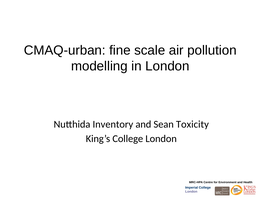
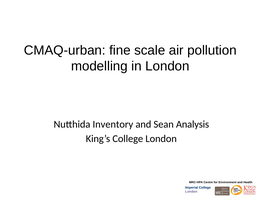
Toxicity: Toxicity -> Analysis
